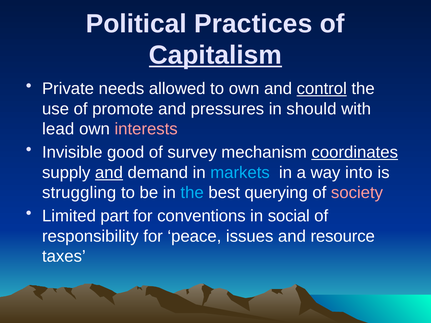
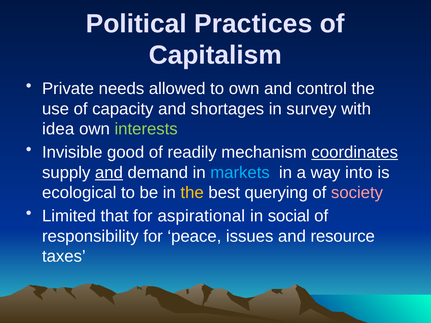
Capitalism underline: present -> none
control underline: present -> none
promote: promote -> capacity
pressures: pressures -> shortages
should: should -> survey
lead: lead -> idea
interests colour: pink -> light green
survey: survey -> readily
struggling: struggling -> ecological
the at (192, 193) colour: light blue -> yellow
part: part -> that
conventions: conventions -> aspirational
